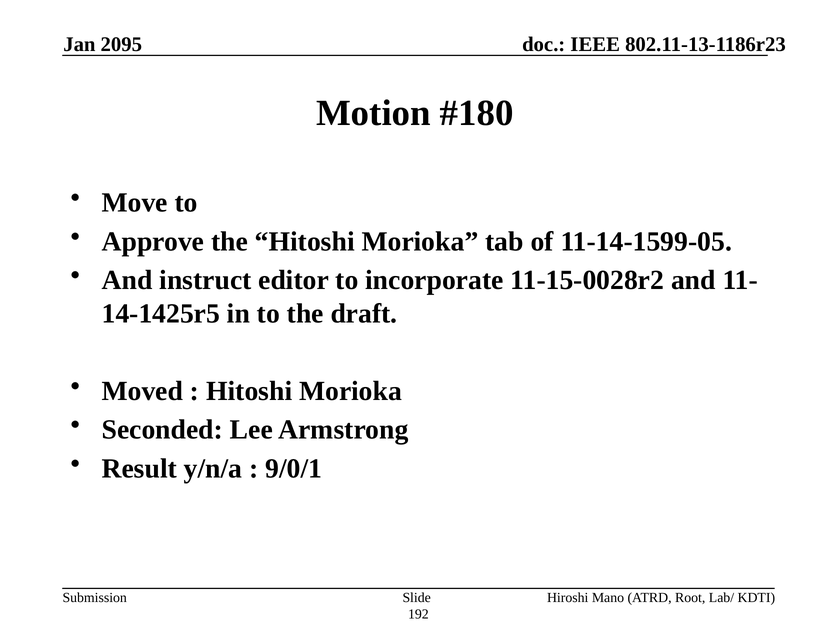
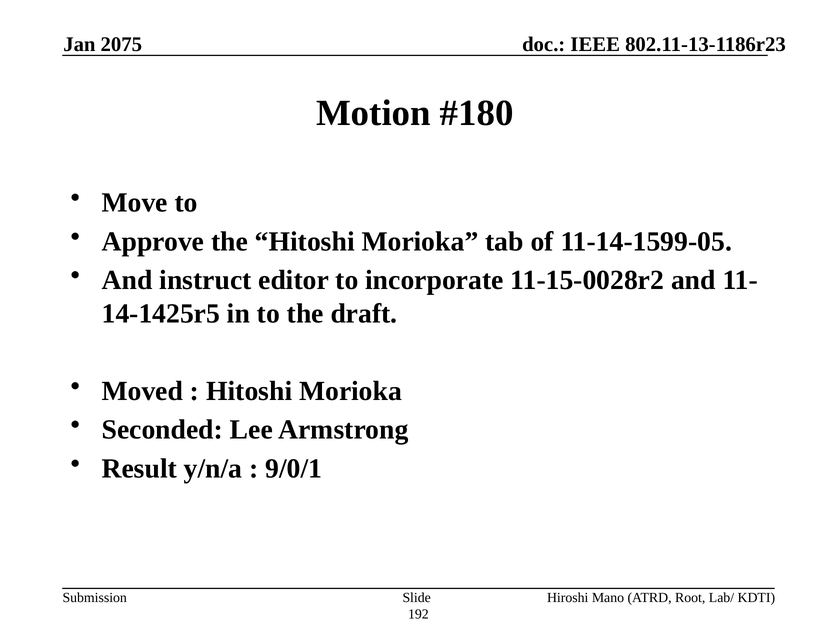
2095: 2095 -> 2075
